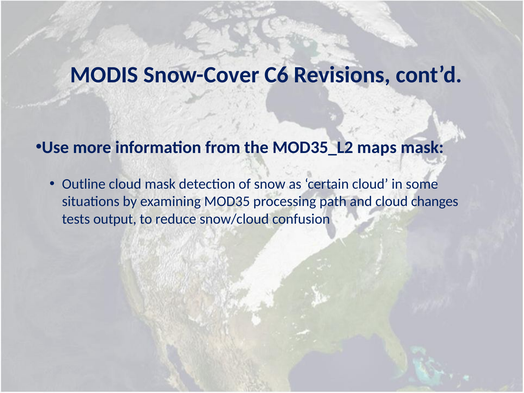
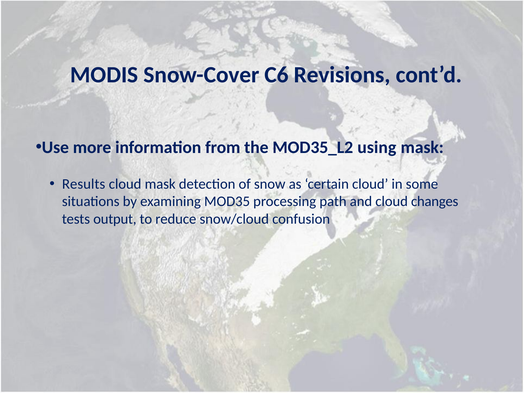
maps: maps -> using
Outline: Outline -> Results
